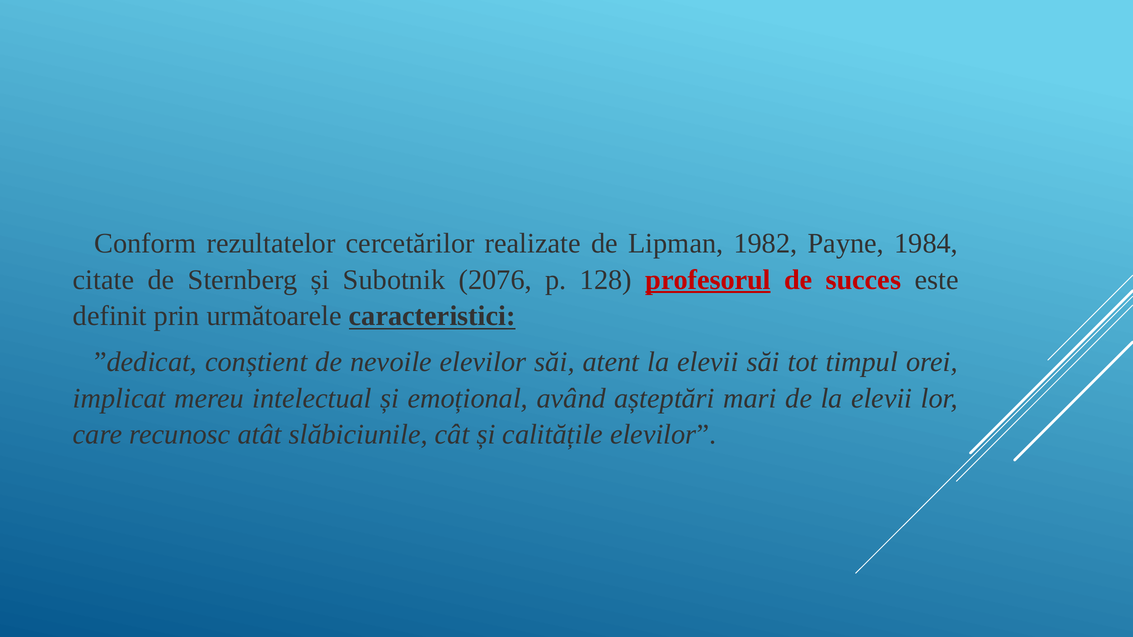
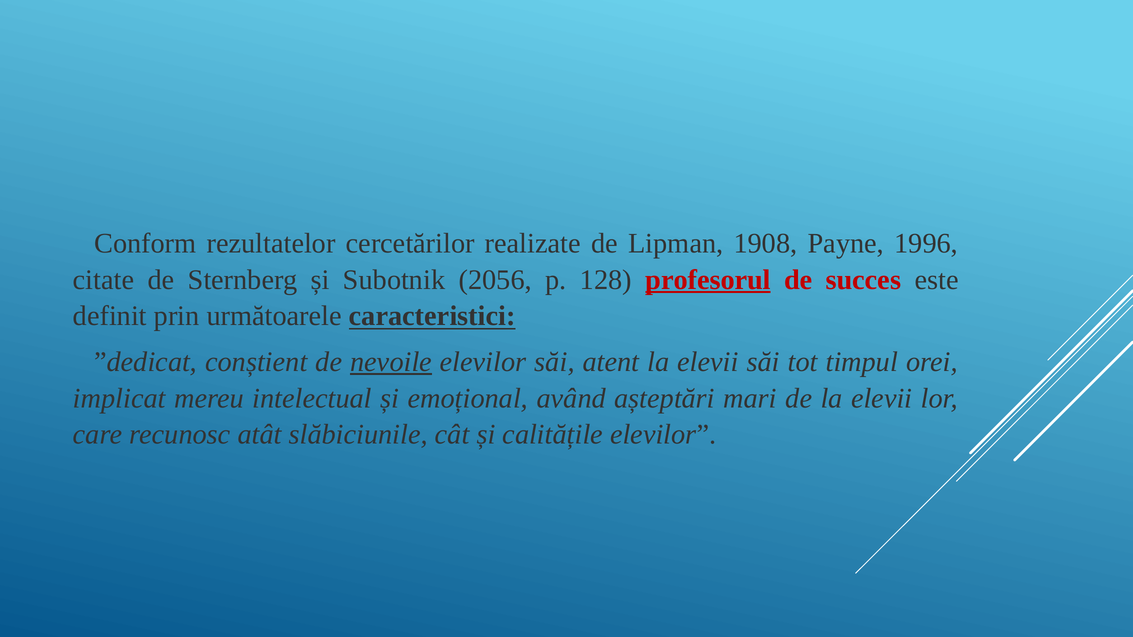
1982: 1982 -> 1908
1984: 1984 -> 1996
2076: 2076 -> 2056
nevoile underline: none -> present
